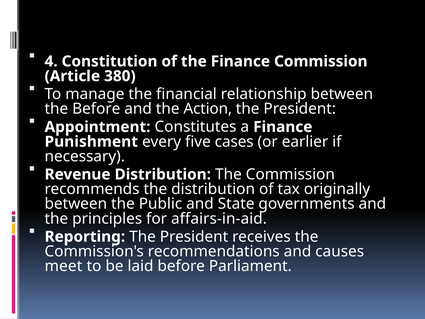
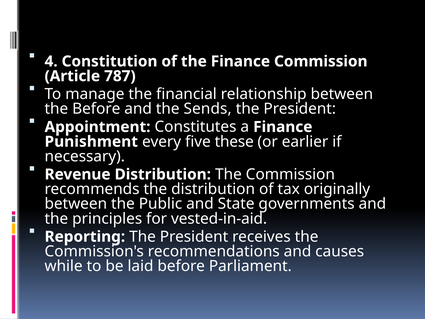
380: 380 -> 787
Action: Action -> Sends
cases: cases -> these
affairs-in-aid: affairs-in-aid -> vested-in-aid
meet: meet -> while
